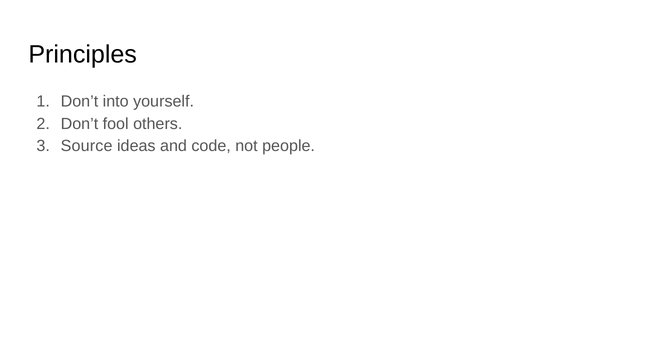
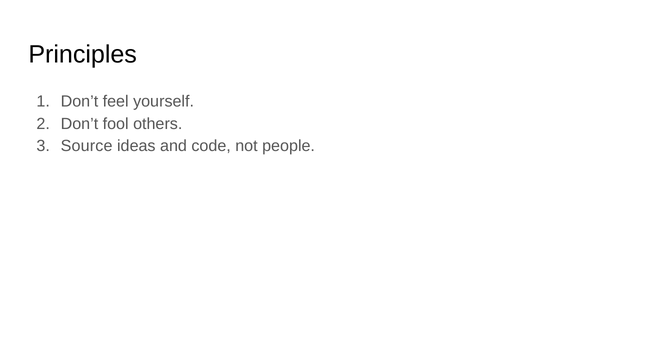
into: into -> feel
